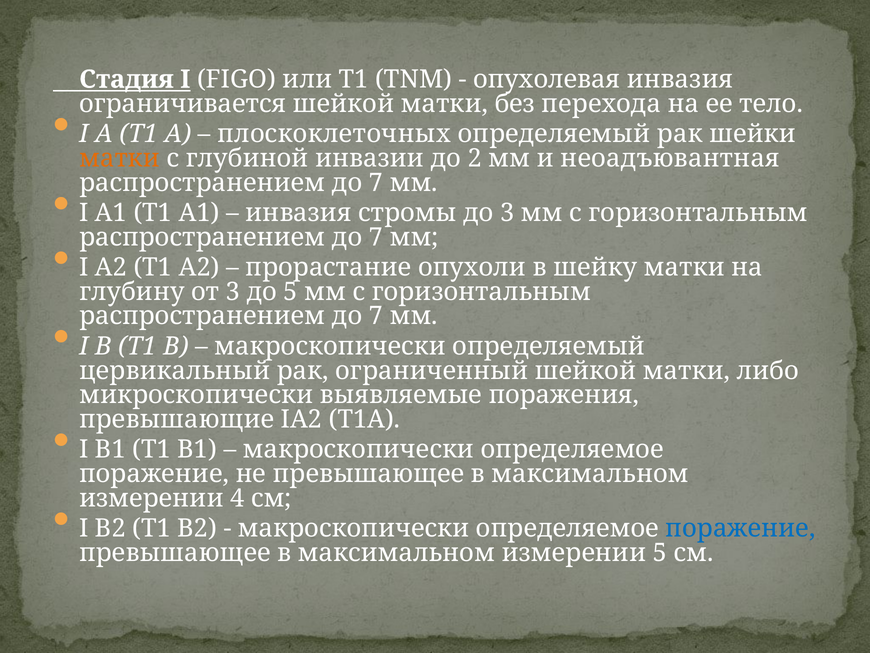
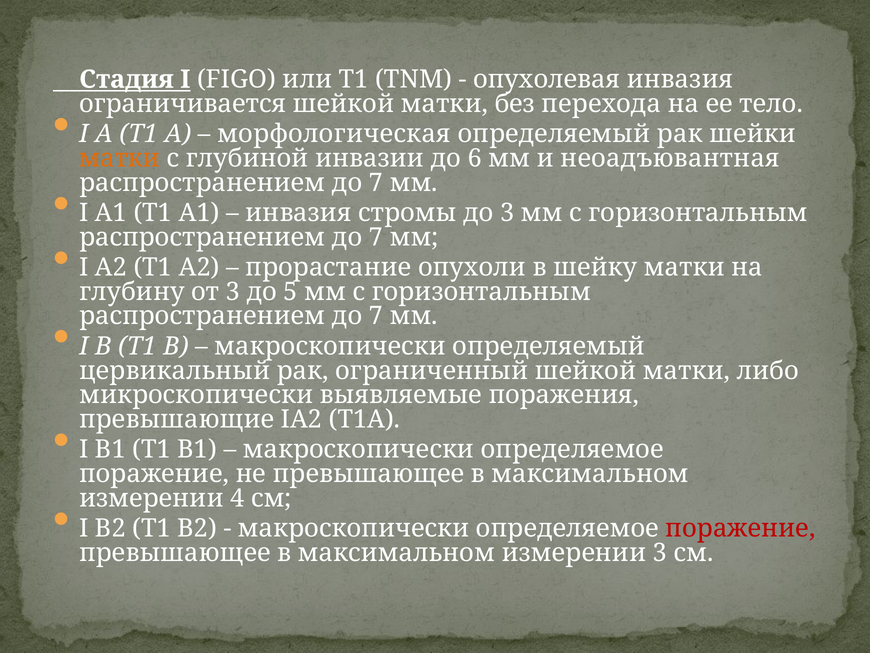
плоскоклеточных: плоскоклеточных -> морфологическая
2: 2 -> 6
поражение at (740, 528) colour: blue -> red
измерении 5: 5 -> 3
